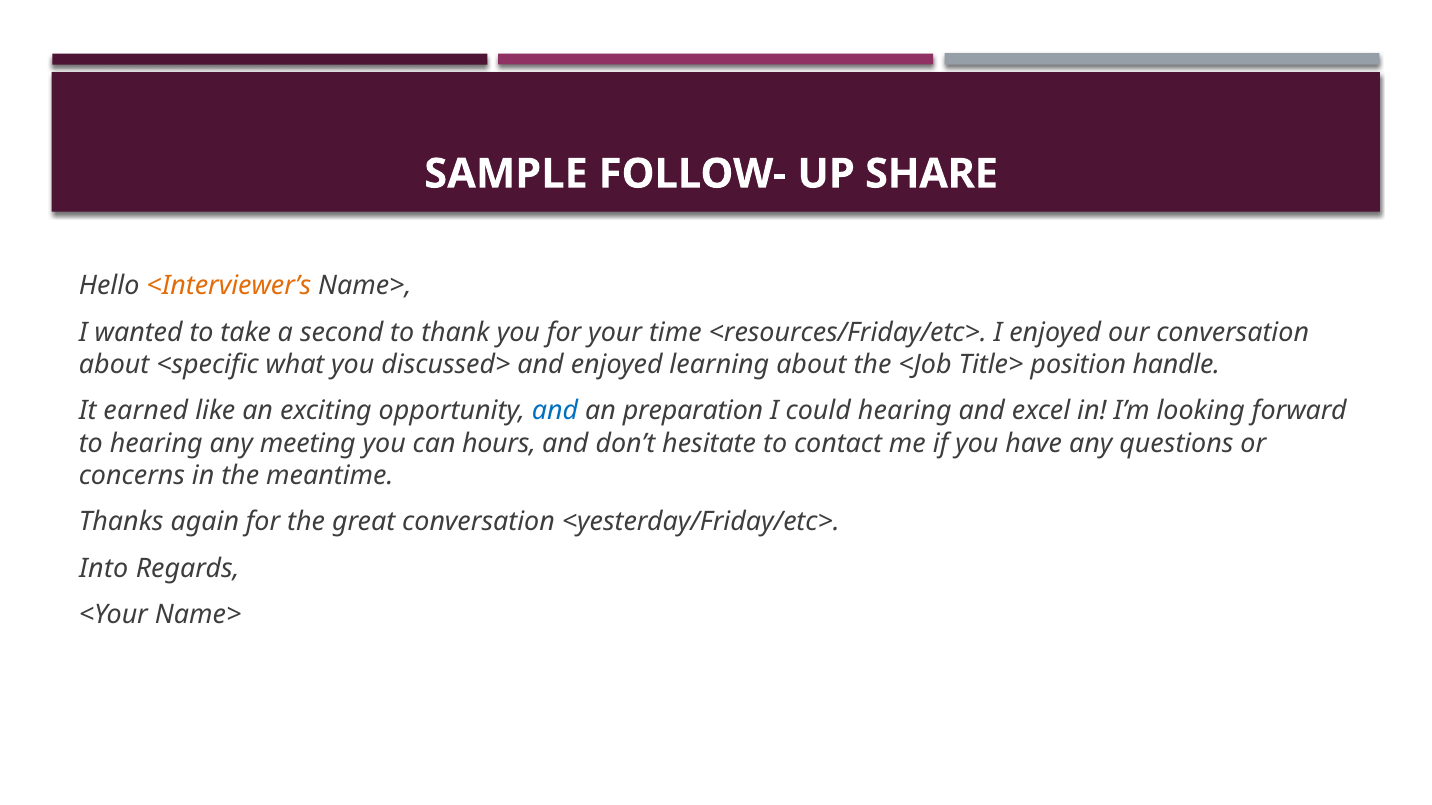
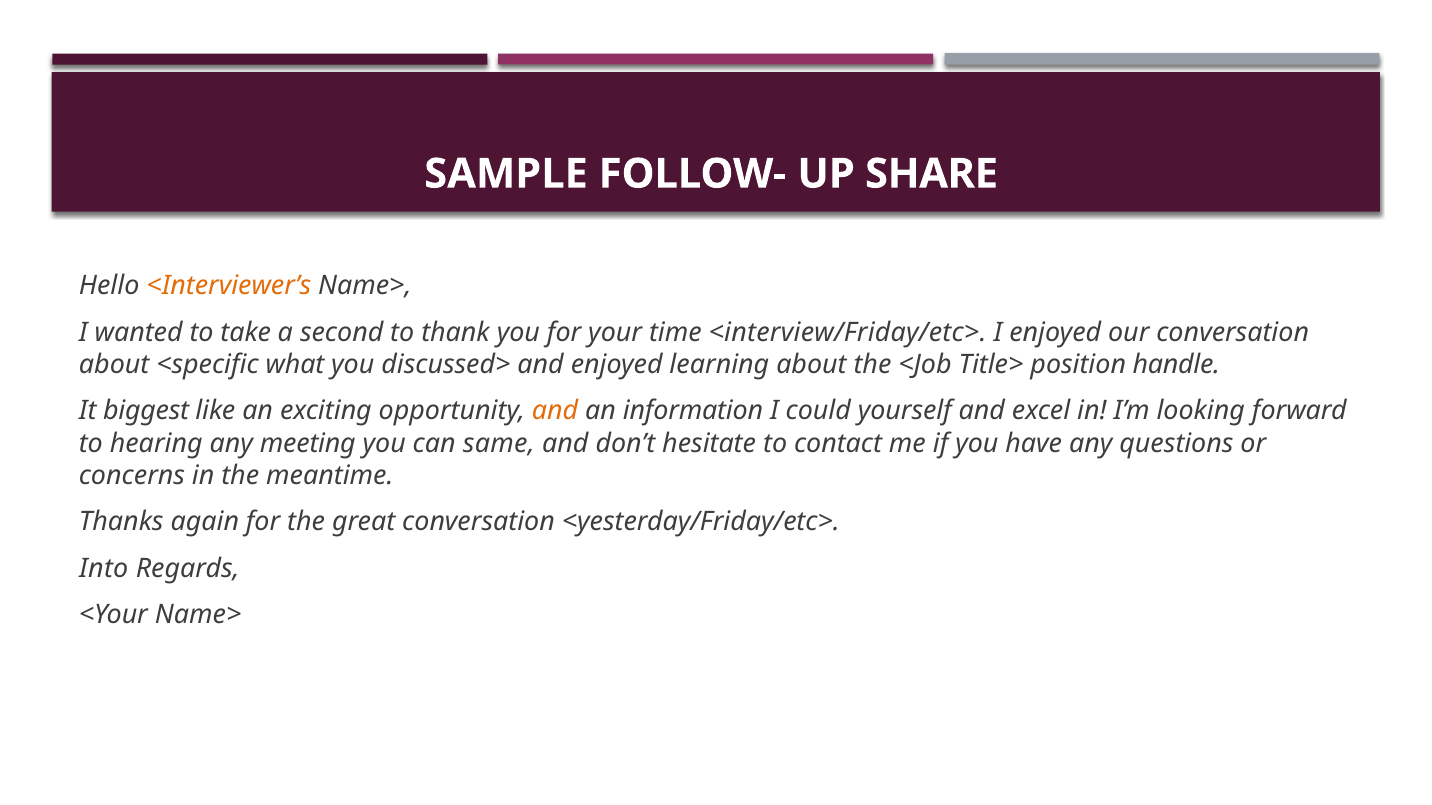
<resources/Friday/etc>: <resources/Friday/etc> -> <interview/Friday/etc>
earned: earned -> biggest
and at (555, 411) colour: blue -> orange
preparation: preparation -> information
could hearing: hearing -> yourself
hours: hours -> same
